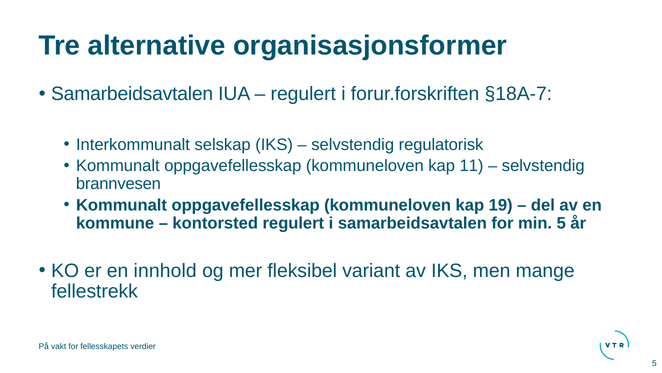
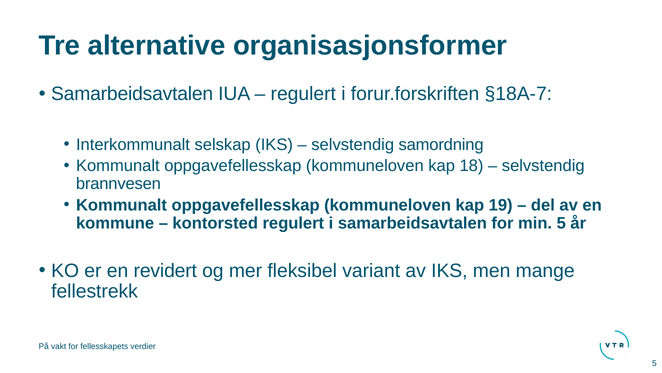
regulatorisk: regulatorisk -> samordning
11: 11 -> 18
innhold: innhold -> revidert
